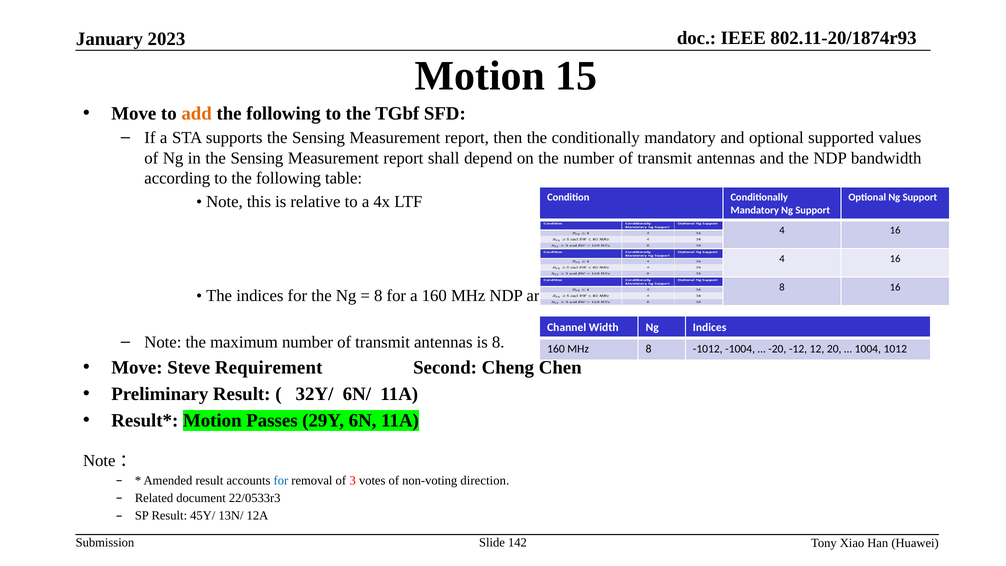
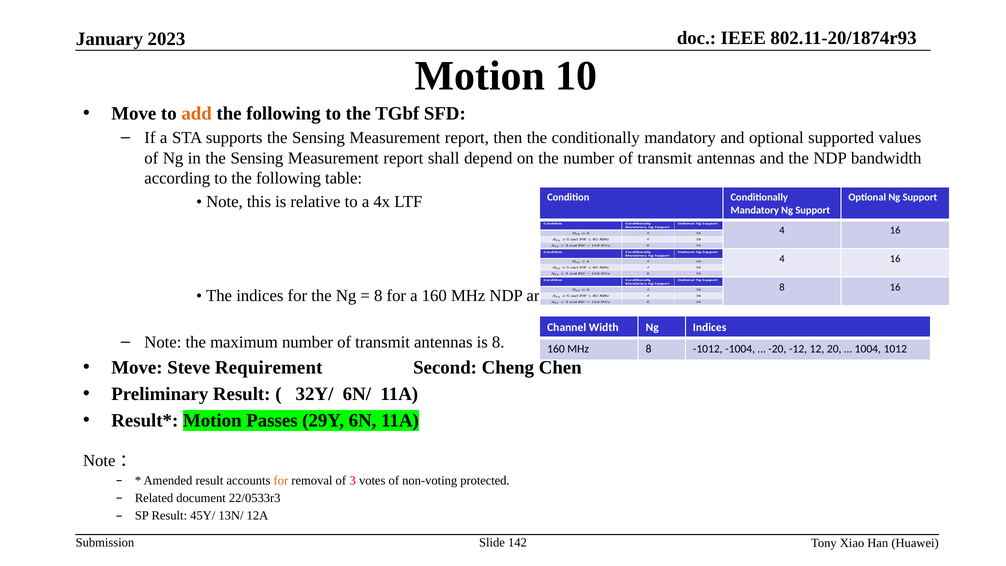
15: 15 -> 10
for at (281, 480) colour: blue -> orange
direction: direction -> protected
